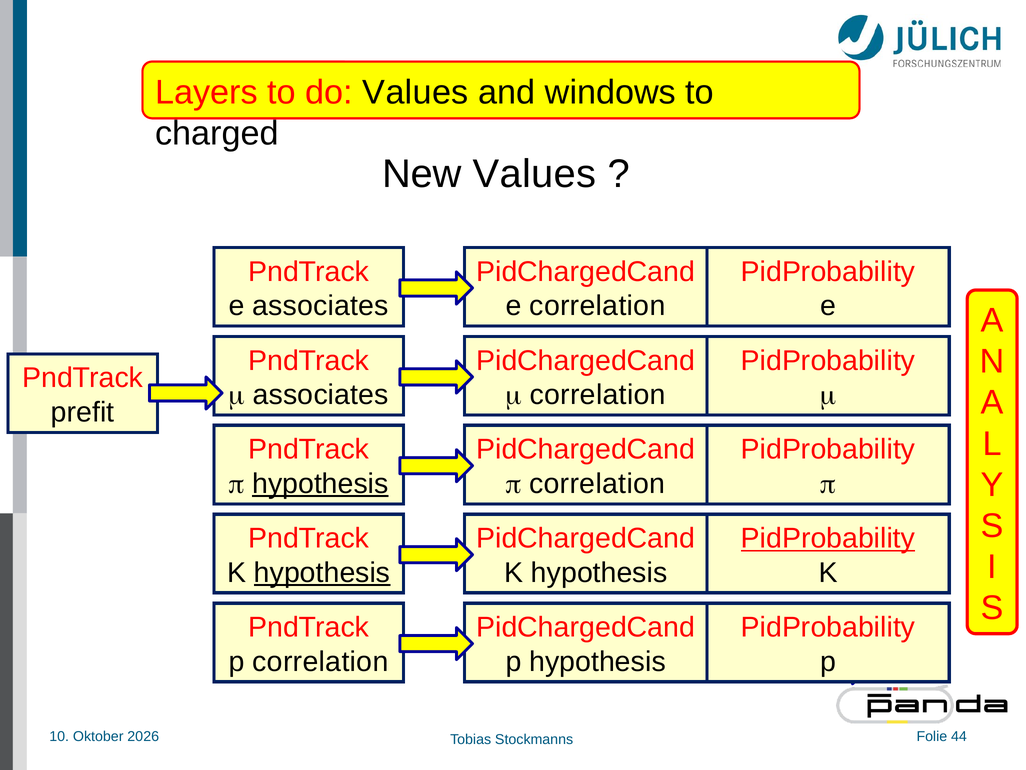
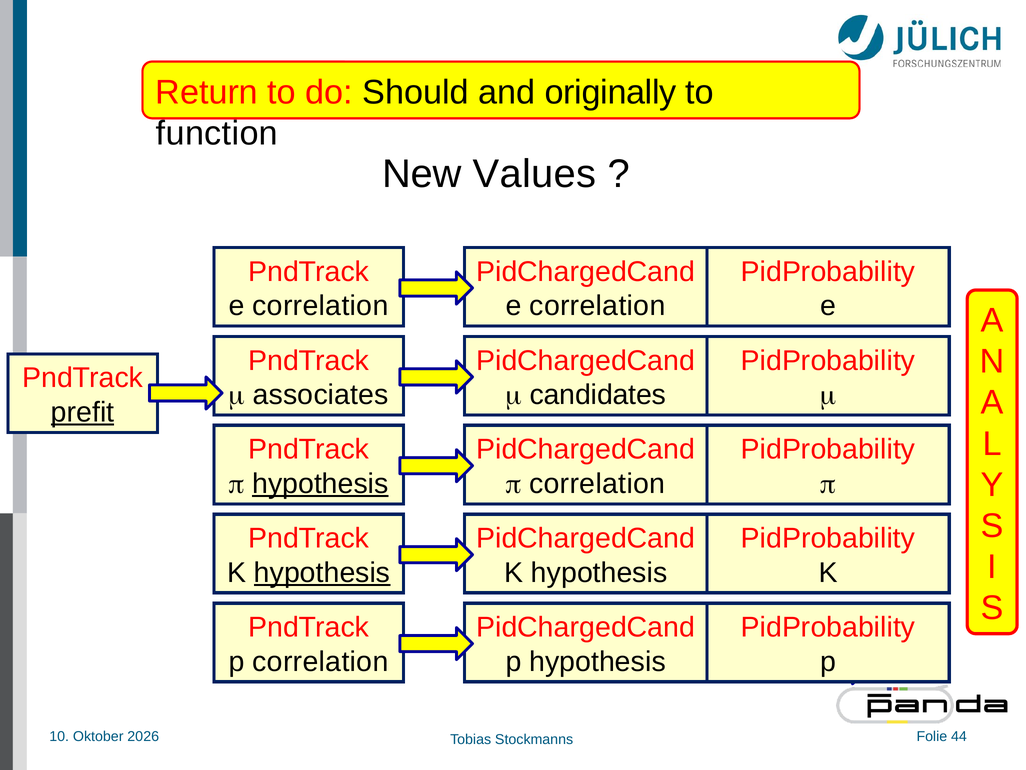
Layers: Layers -> Return
do Values: Values -> Should
windows: windows -> originally
charged: charged -> function
associates at (320, 306): associates -> correlation
correlation at (598, 395): correlation -> candidates
prefit underline: none -> present
PidProbability at (828, 538) underline: present -> none
